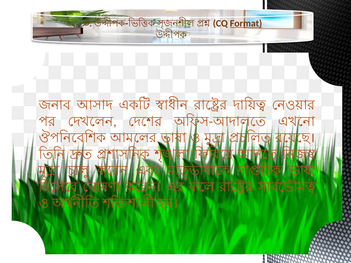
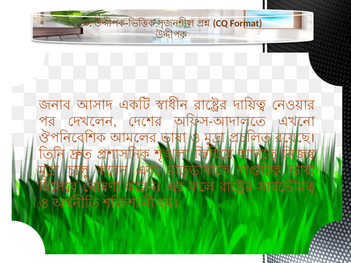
Format underline: present -> none
